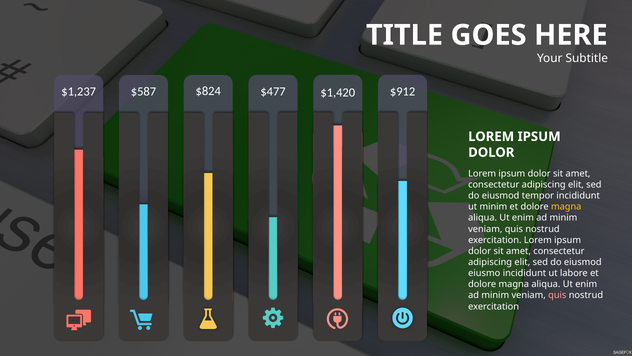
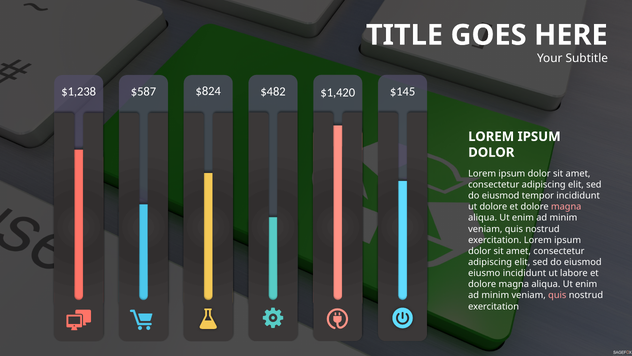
$1,237: $1,237 -> $1,238
$477: $477 -> $482
$912: $912 -> $145
ut minim: minim -> dolore
magna at (566, 207) colour: yellow -> pink
